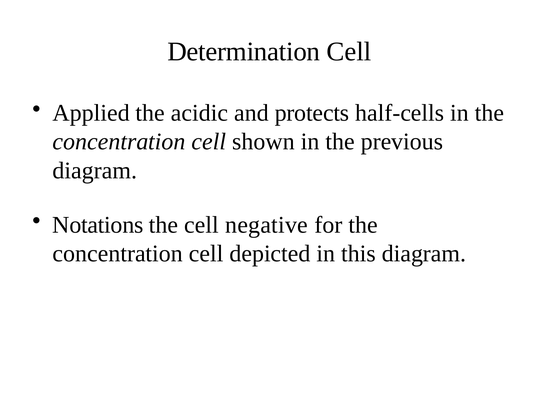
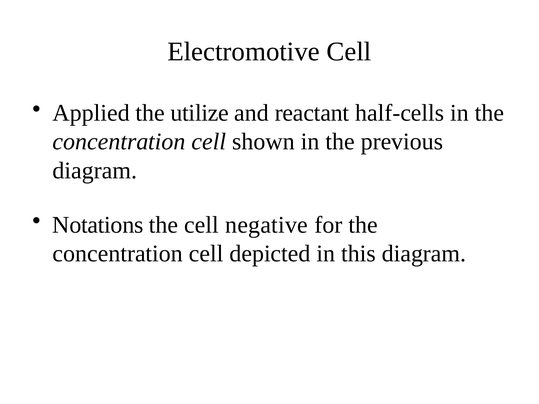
Determination: Determination -> Electromotive
acidic: acidic -> utilize
protects: protects -> reactant
